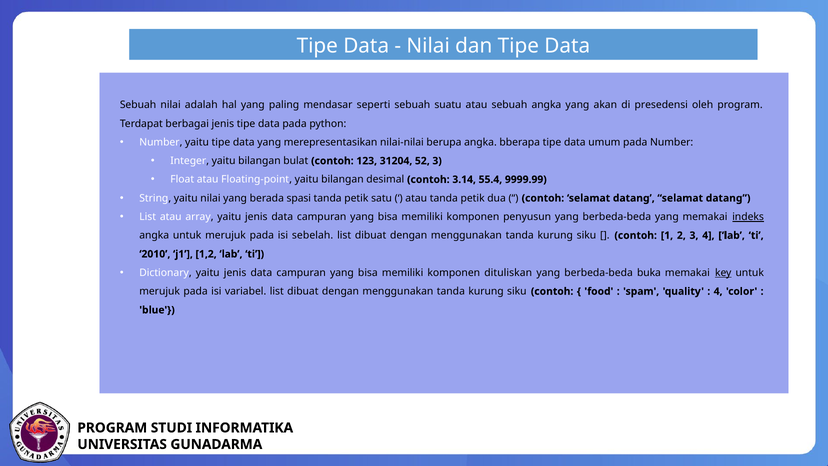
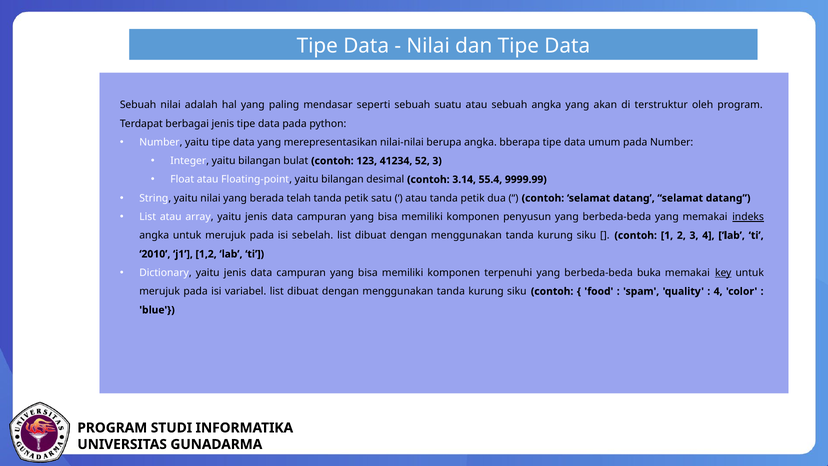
presedensi: presedensi -> terstruktur
31204: 31204 -> 41234
spasi: spasi -> telah
dituliskan: dituliskan -> terpenuhi
